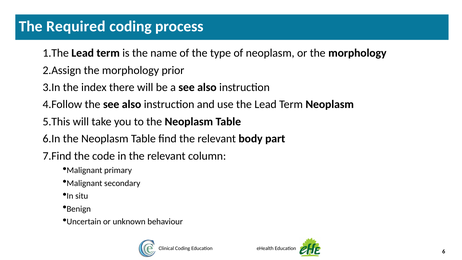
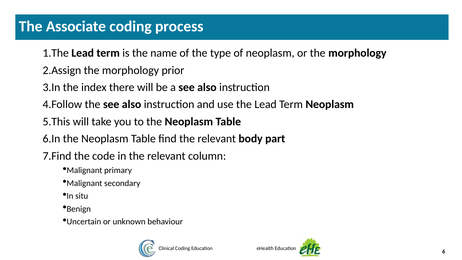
Required: Required -> Associate
